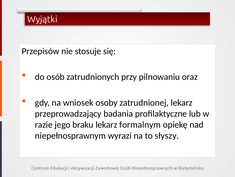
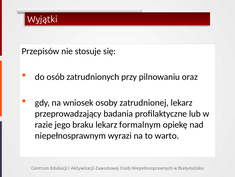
słyszy: słyszy -> warto
